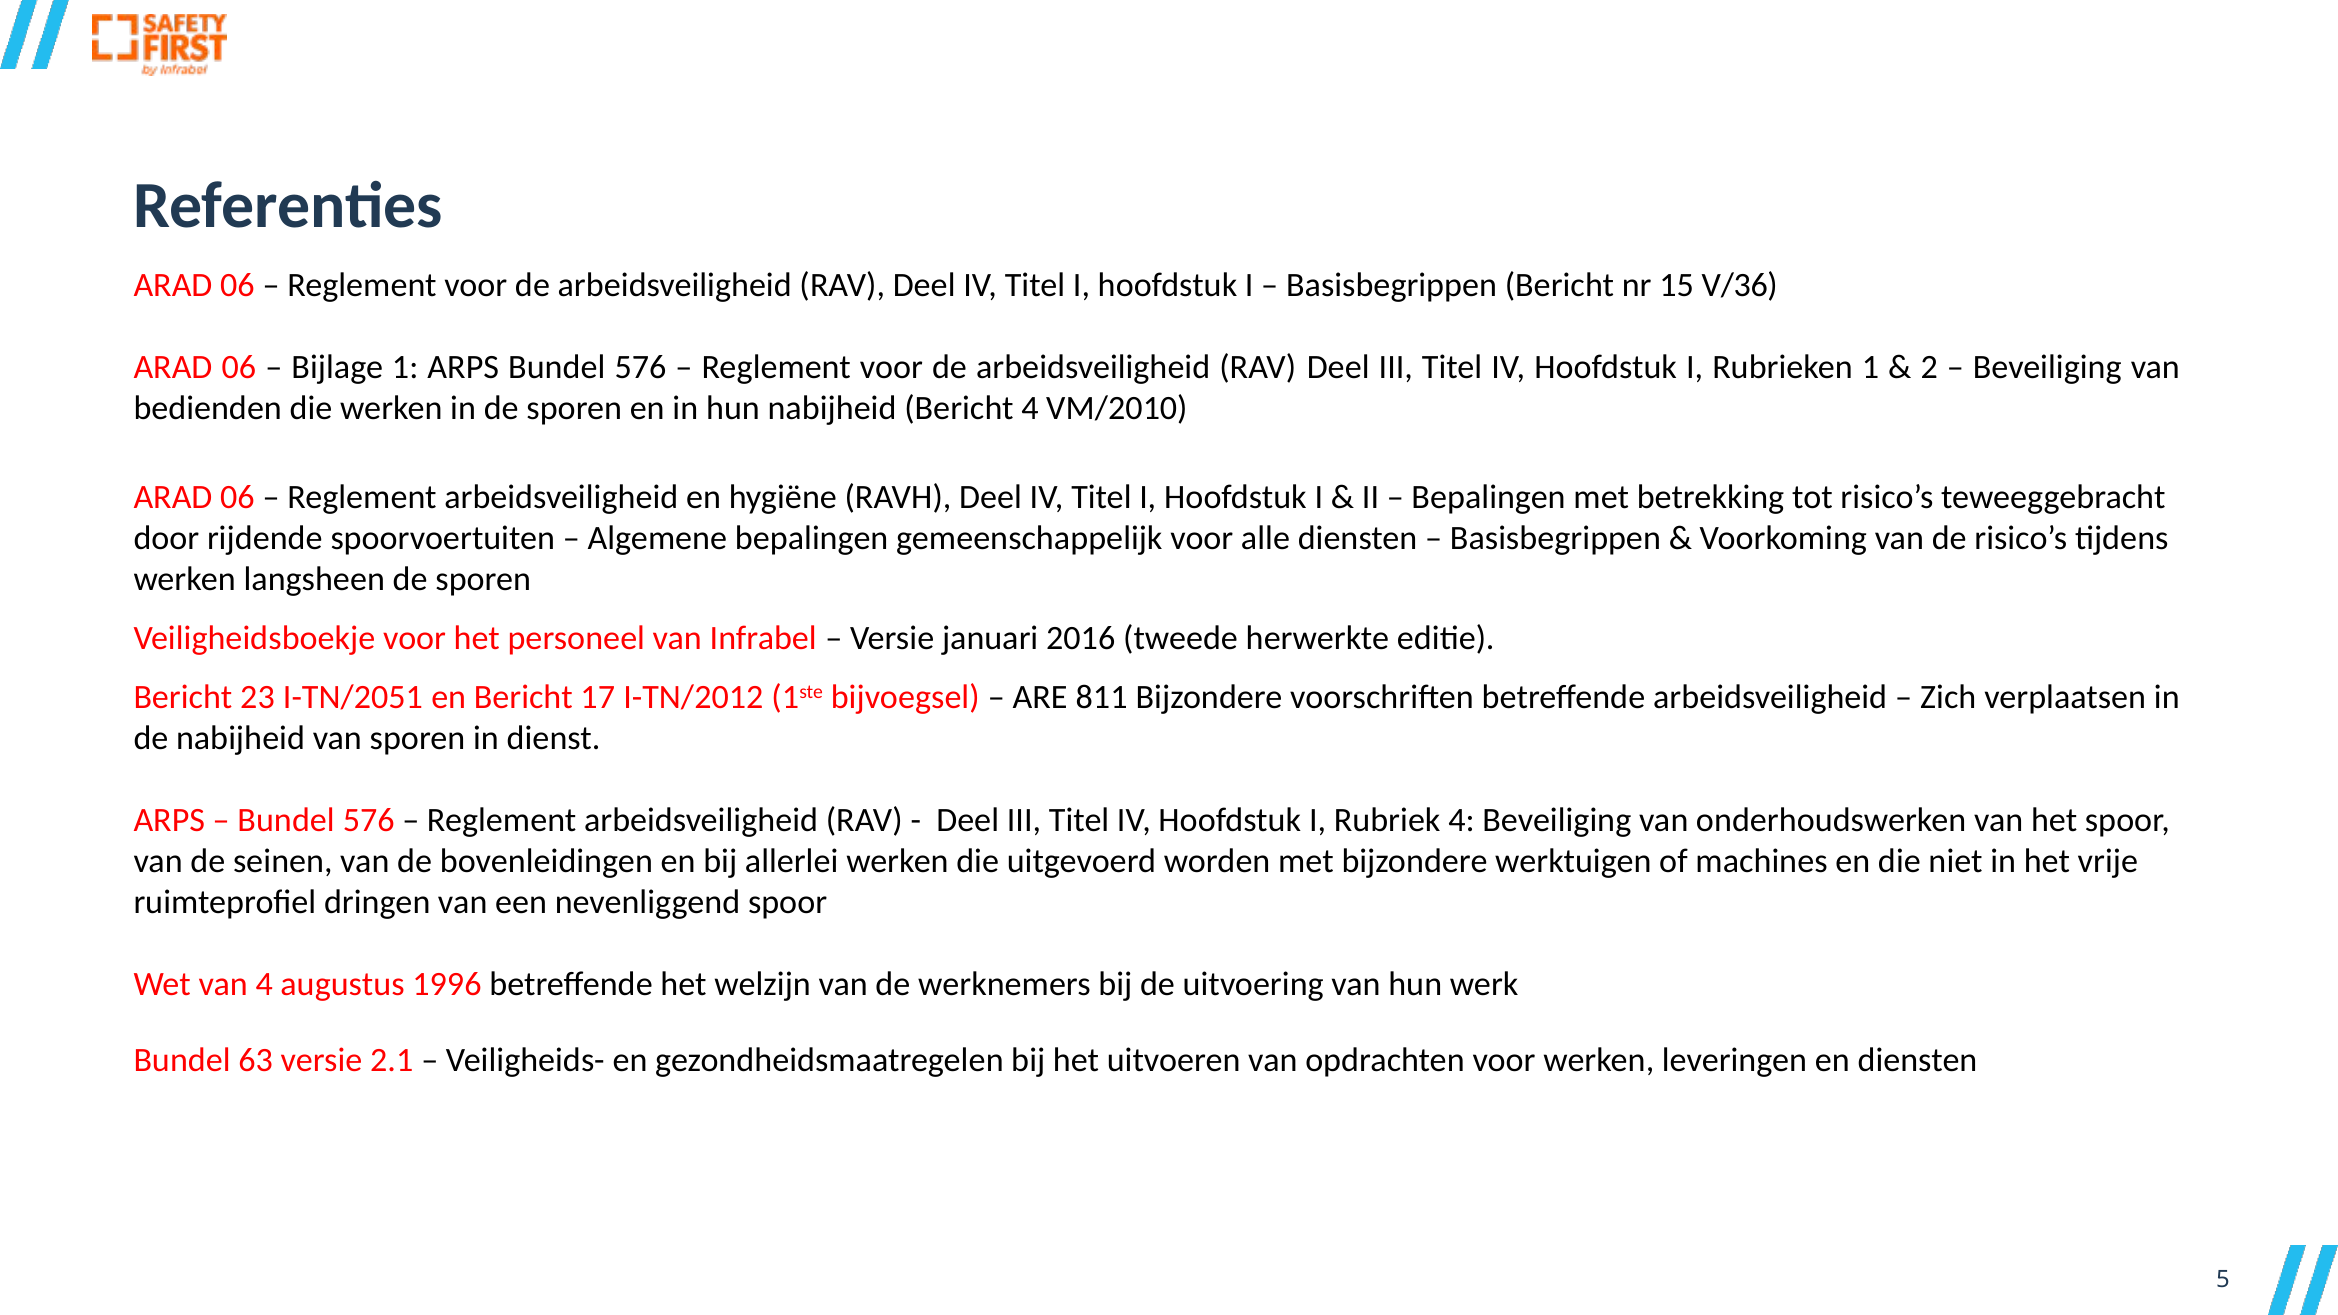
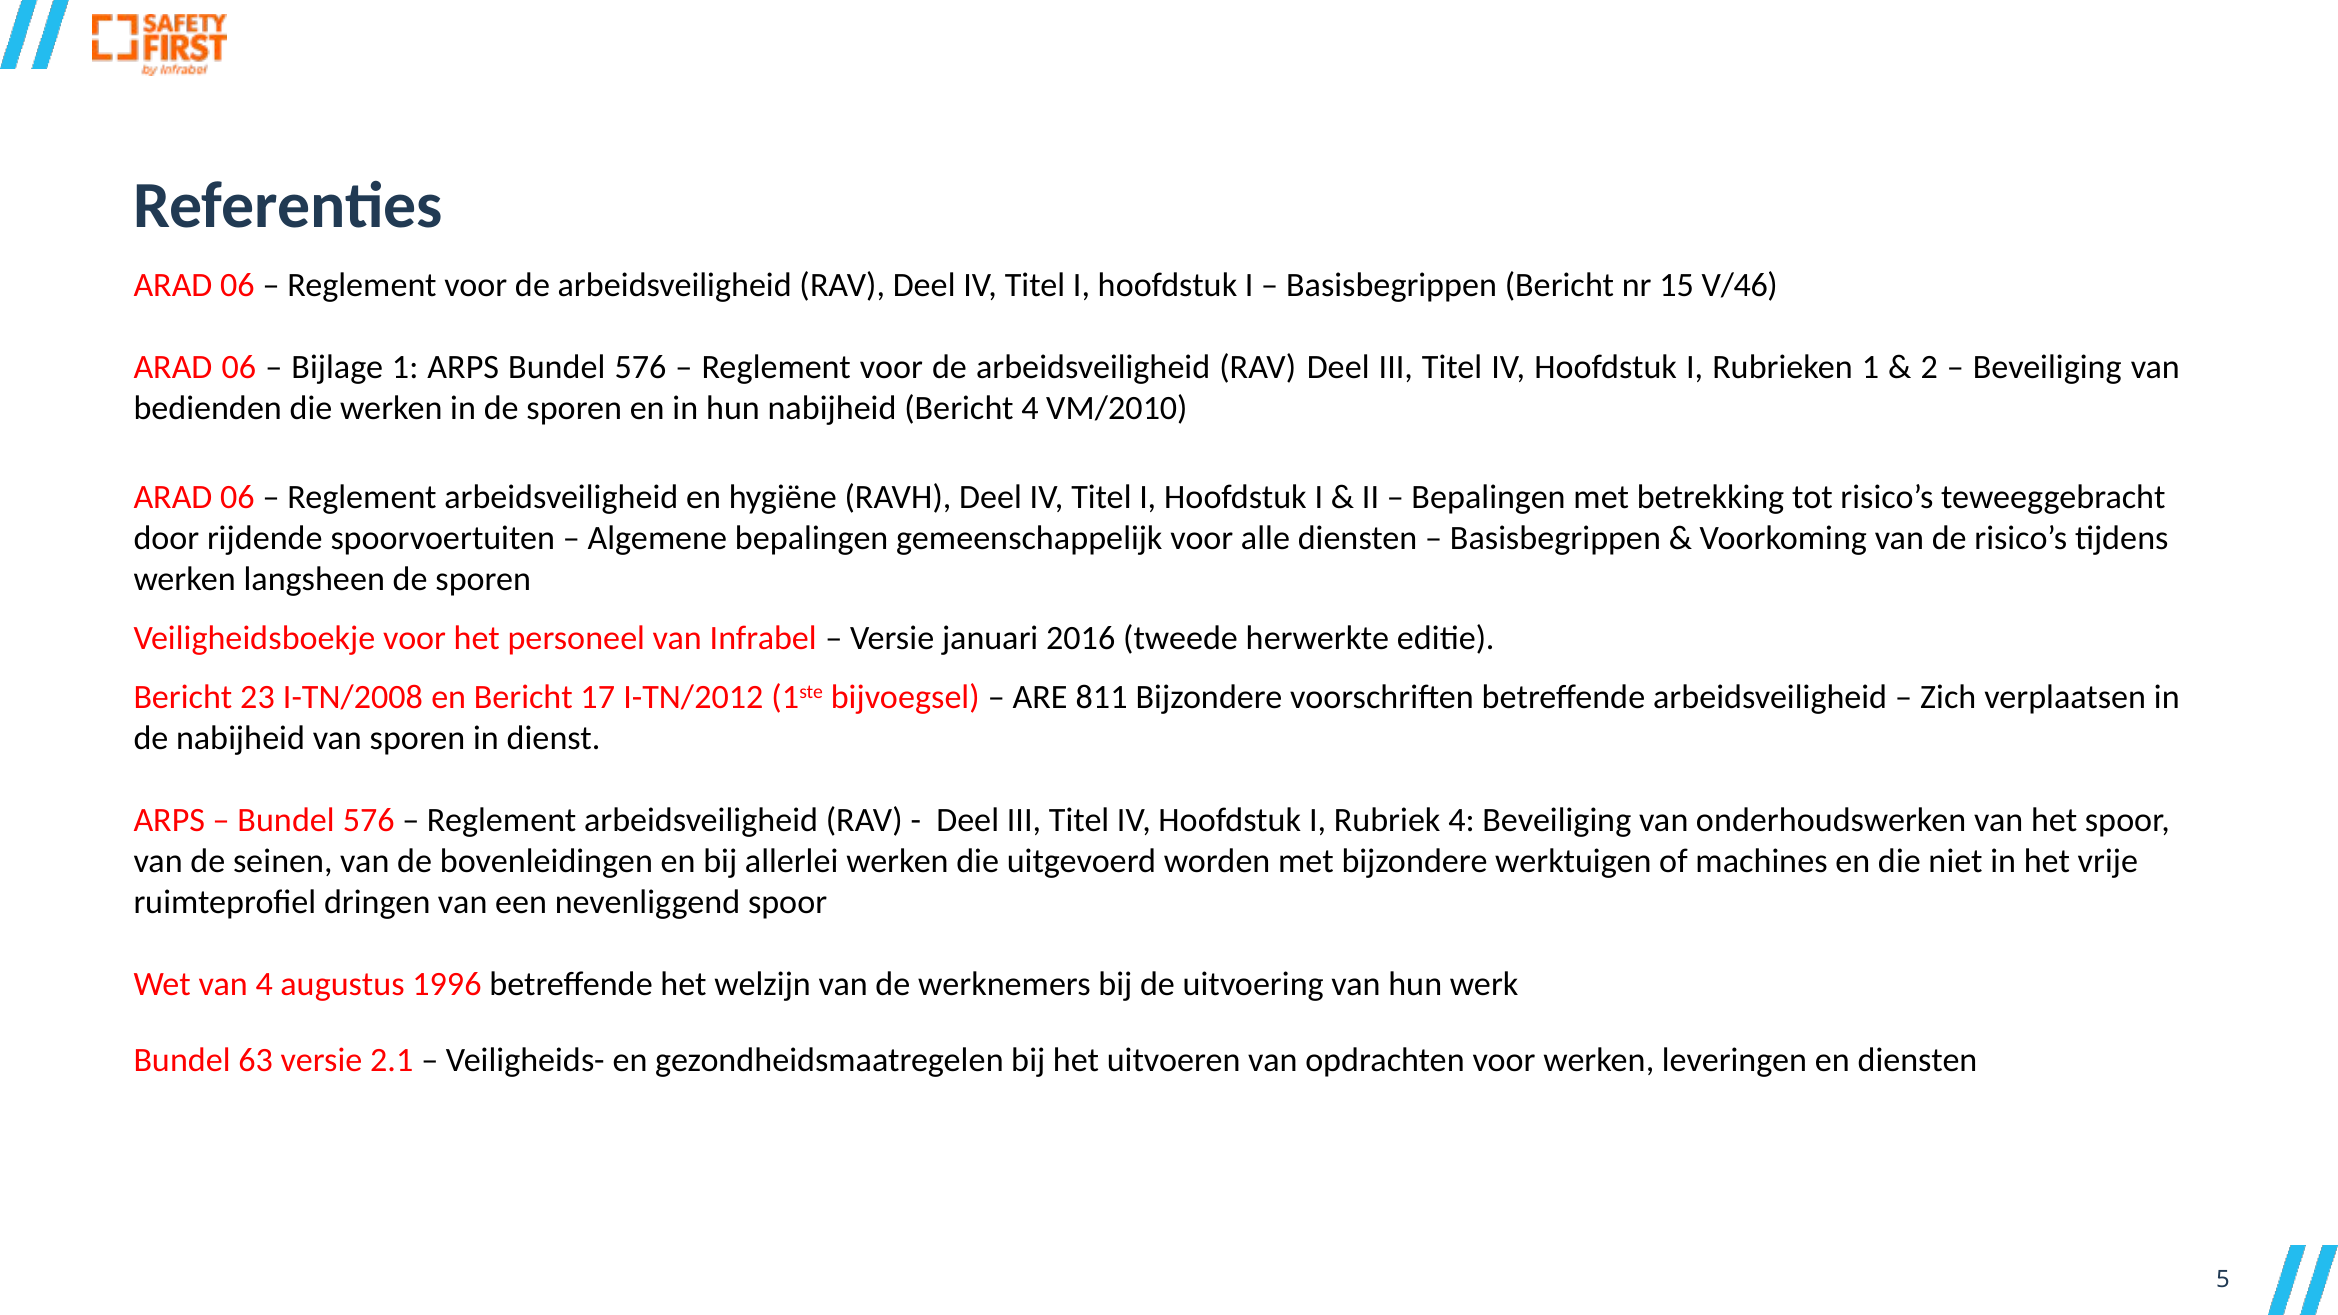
V/36: V/36 -> V/46
I-TN/2051: I-TN/2051 -> I-TN/2008
